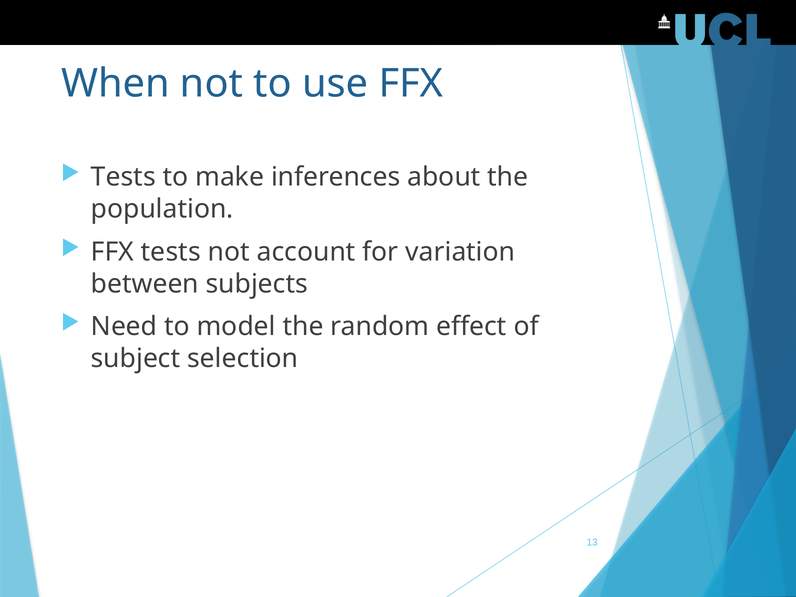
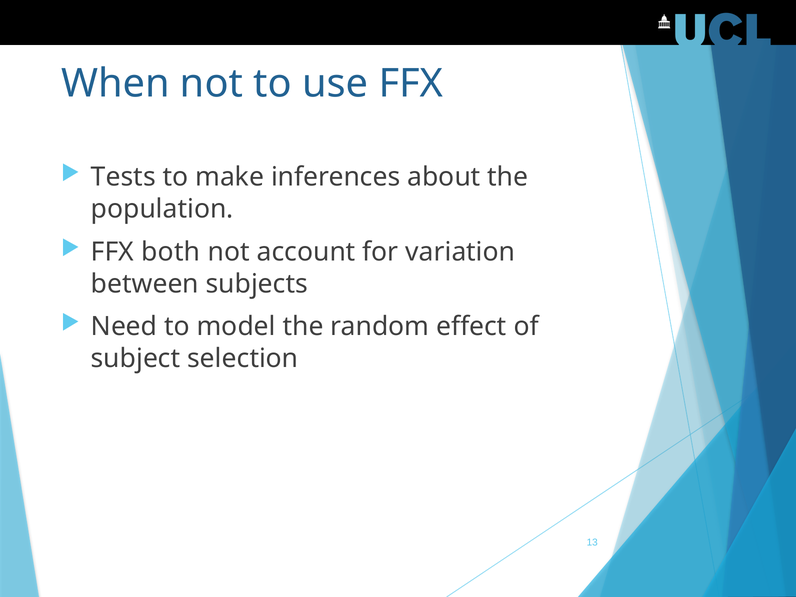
FFX tests: tests -> both
